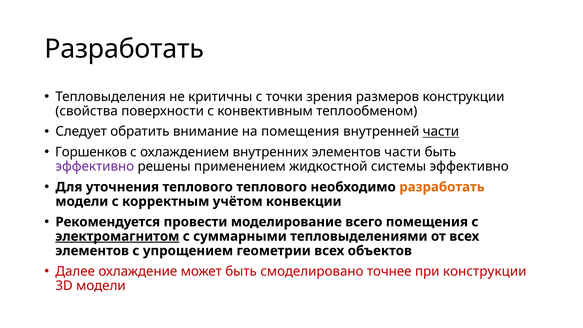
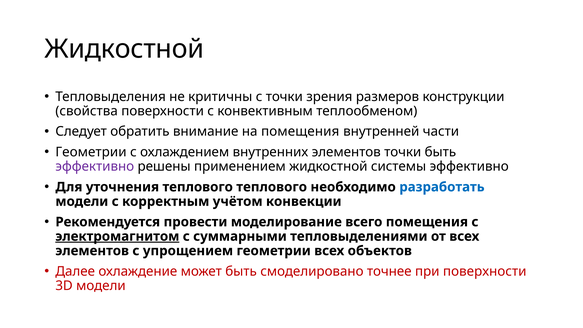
Разработать at (124, 49): Разработать -> Жидкостной
части at (441, 132) underline: present -> none
Горшенков at (91, 152): Горшенков -> Геометрии
элементов части: части -> точки
разработать at (442, 187) colour: orange -> blue
при конструкции: конструкции -> поверхности
